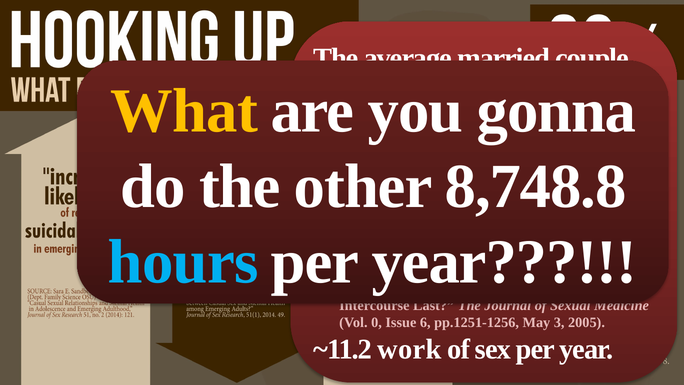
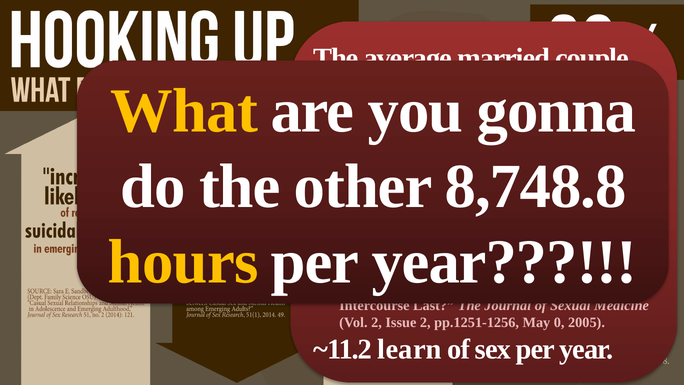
hours colour: light blue -> yellow
Vol 0: 0 -> 2
Issue 6: 6 -> 2
3: 3 -> 0
work: work -> learn
